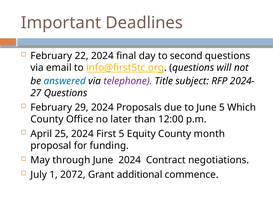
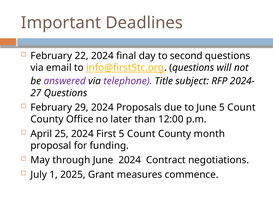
answered colour: blue -> purple
Which at (242, 107): Which -> Count
First 5 Equity: Equity -> Count
2072: 2072 -> 2025
additional: additional -> measures
